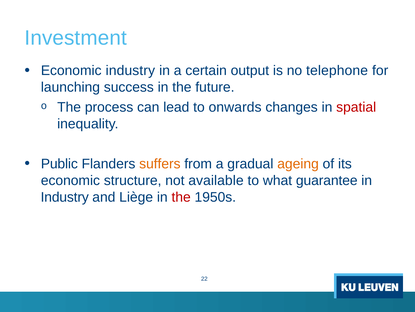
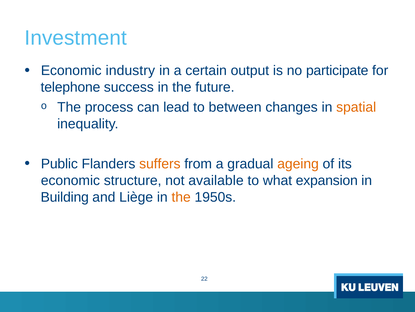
telephone: telephone -> participate
launching: launching -> telephone
onwards: onwards -> between
spatial colour: red -> orange
guarantee: guarantee -> expansion
Industry at (65, 197): Industry -> Building
the at (181, 197) colour: red -> orange
